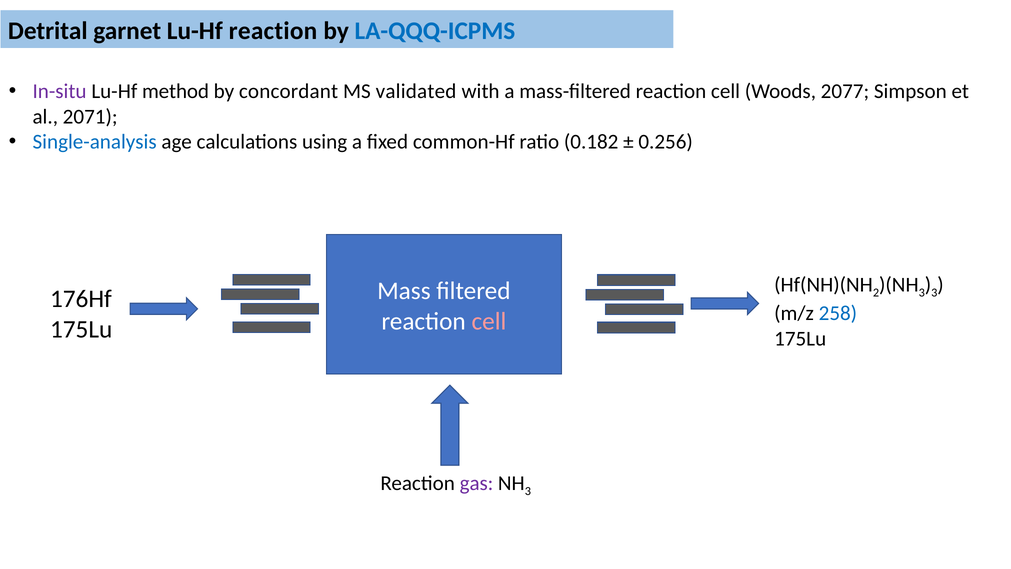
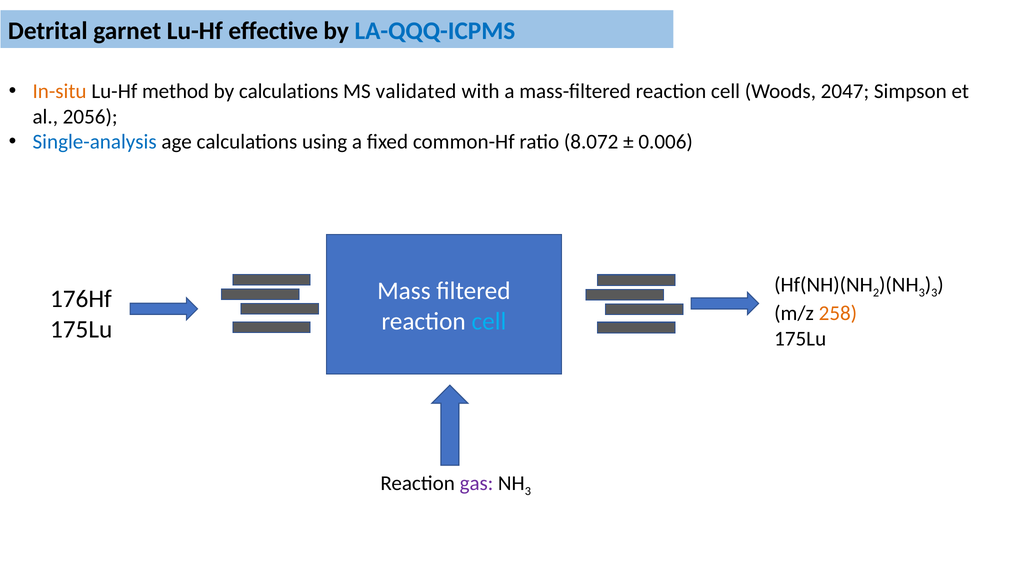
Lu-Hf reaction: reaction -> effective
In-situ colour: purple -> orange
by concordant: concordant -> calculations
2077: 2077 -> 2047
2071: 2071 -> 2056
0.182: 0.182 -> 8.072
0.256: 0.256 -> 0.006
258 colour: blue -> orange
cell at (489, 321) colour: pink -> light blue
